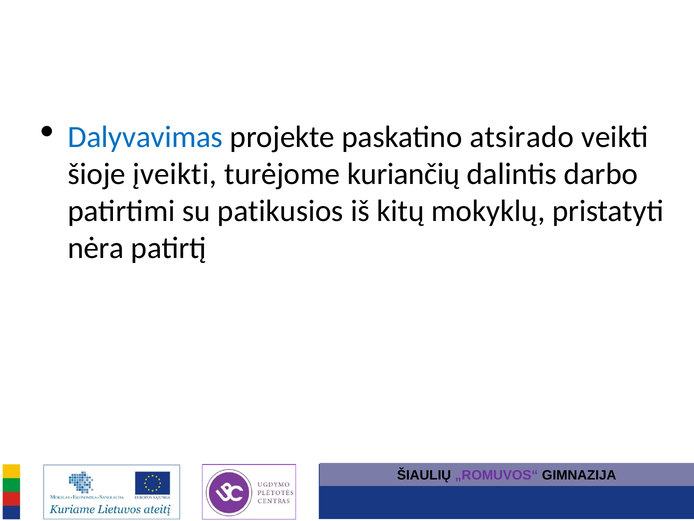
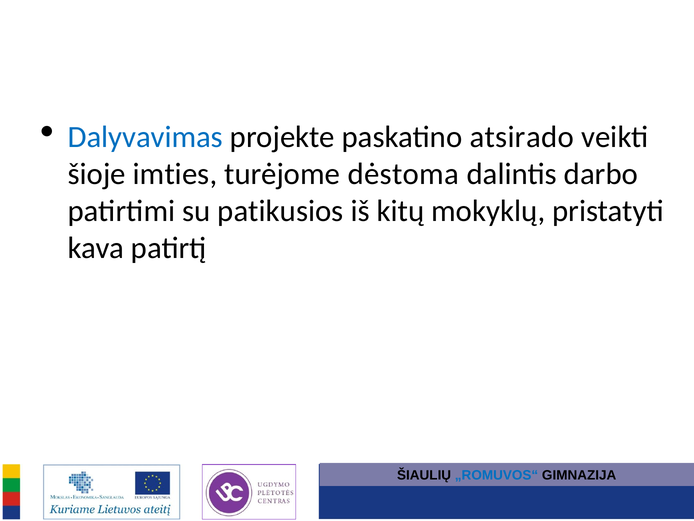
įveikti: įveikti -> imties
kuriančių: kuriančių -> dėstoma
nėra: nėra -> kava
„ROMUVOS“ colour: purple -> blue
